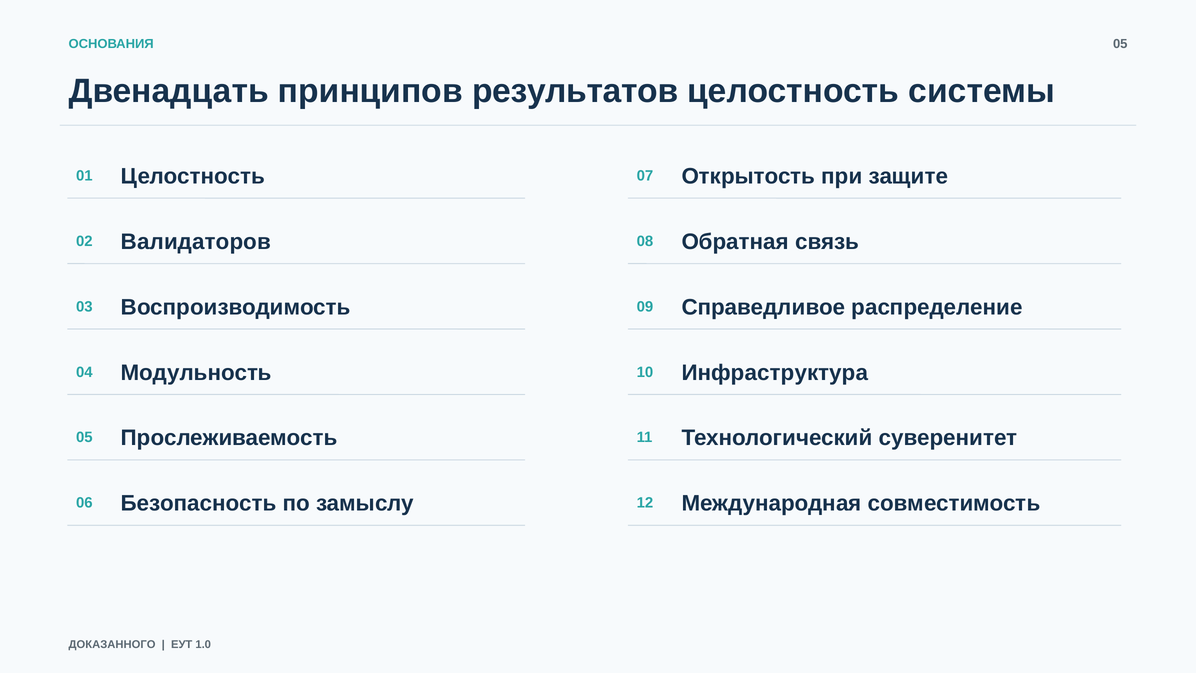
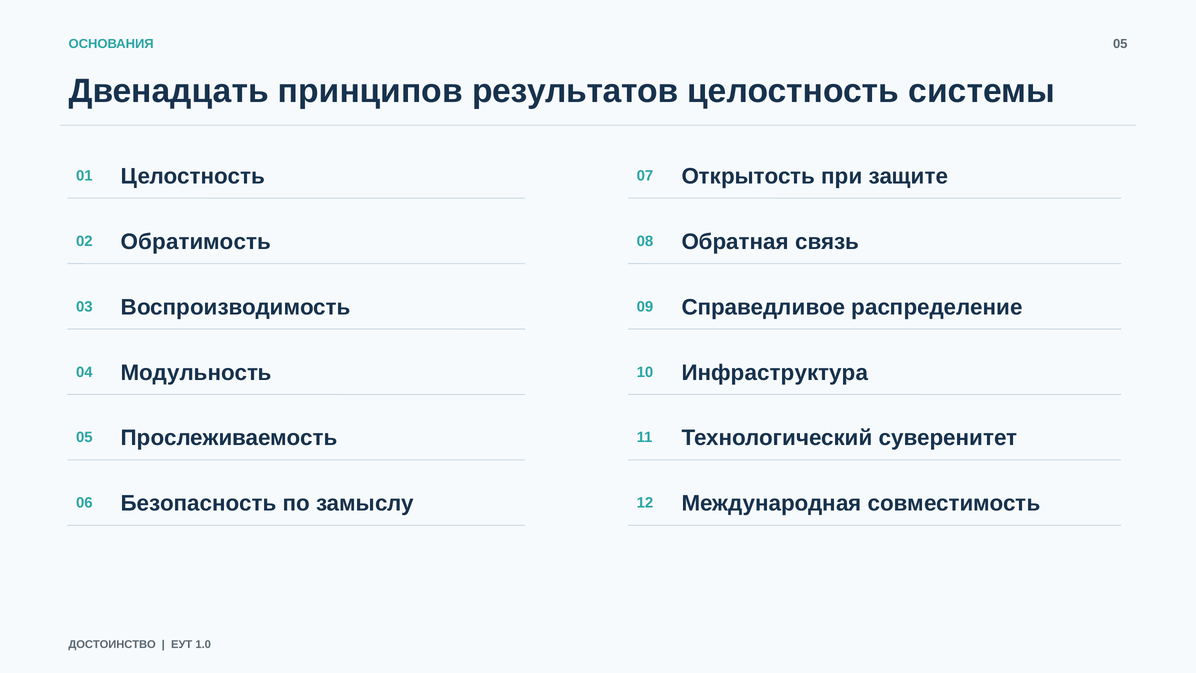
Валидаторов: Валидаторов -> Обратимость
ДОКАЗАННОГО: ДОКАЗАННОГО -> ДОСТОИНСТВО
